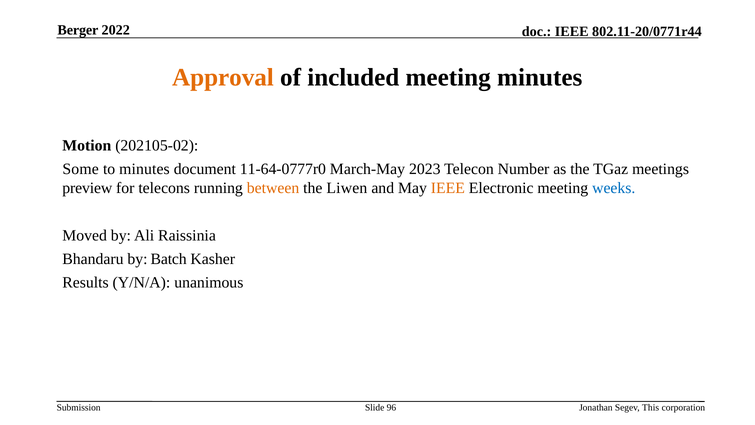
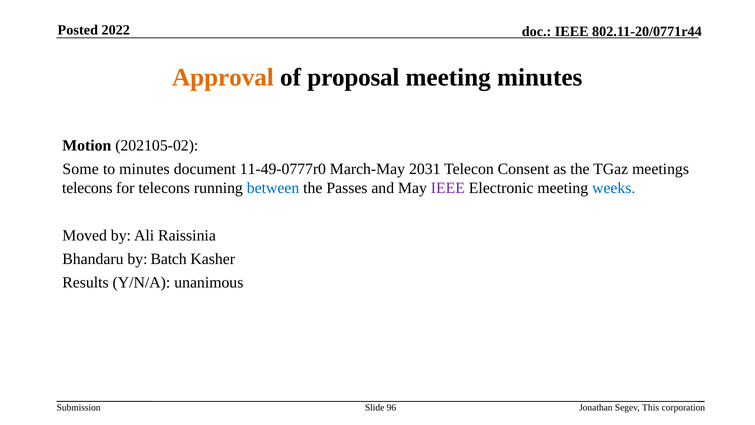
Berger: Berger -> Posted
included: included -> proposal
11-64-0777r0: 11-64-0777r0 -> 11-49-0777r0
2023: 2023 -> 2031
Number: Number -> Consent
preview at (87, 188): preview -> telecons
between colour: orange -> blue
Liwen: Liwen -> Passes
IEEE at (448, 188) colour: orange -> purple
